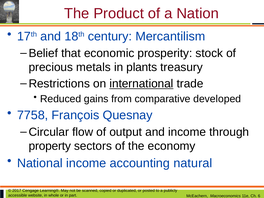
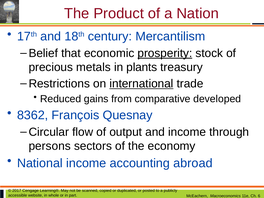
prosperity underline: none -> present
7758: 7758 -> 8362
property: property -> persons
natural: natural -> abroad
